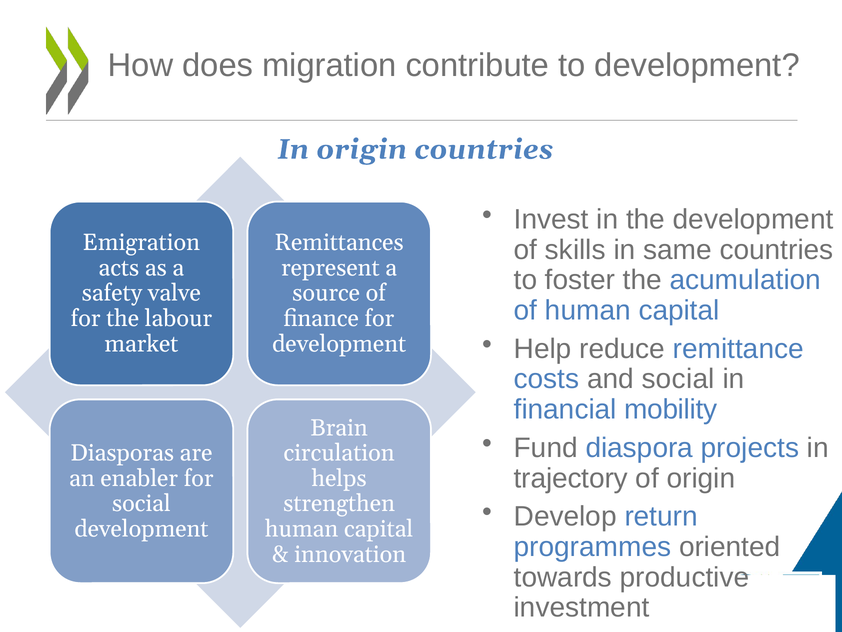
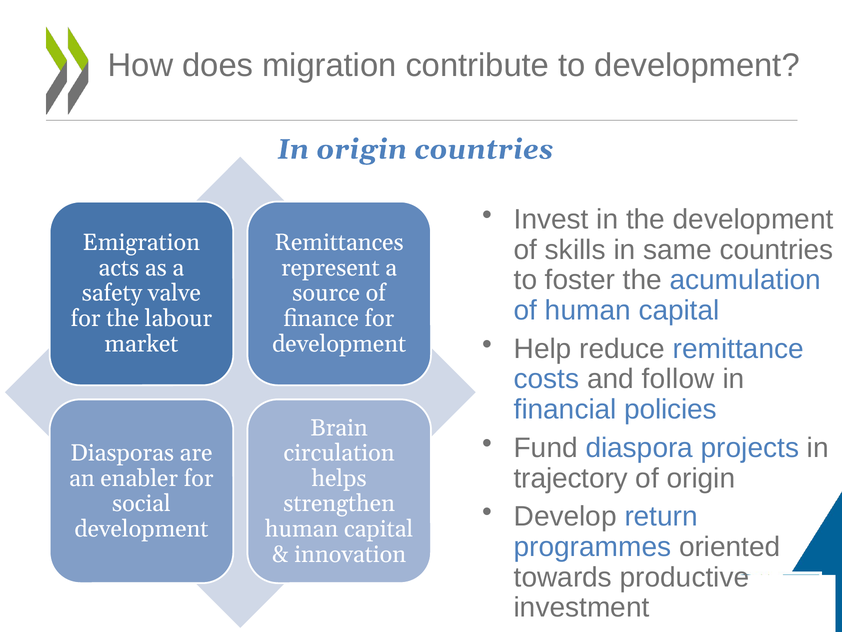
and social: social -> follow
mobility: mobility -> policies
